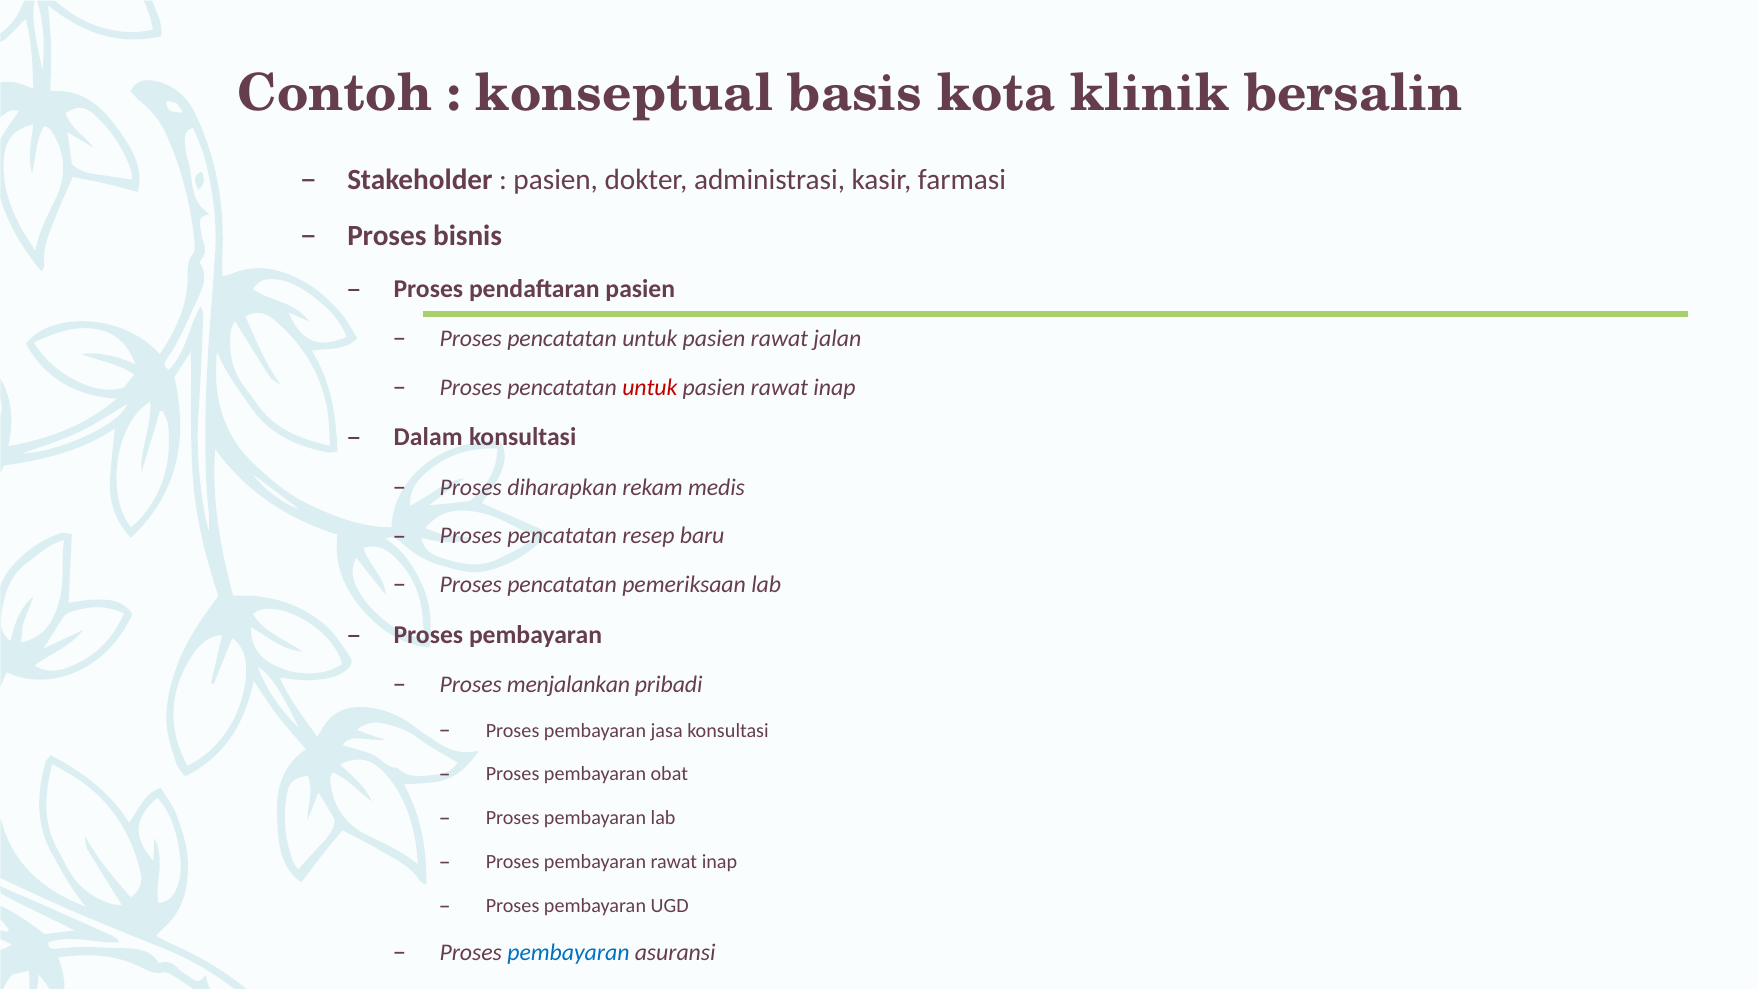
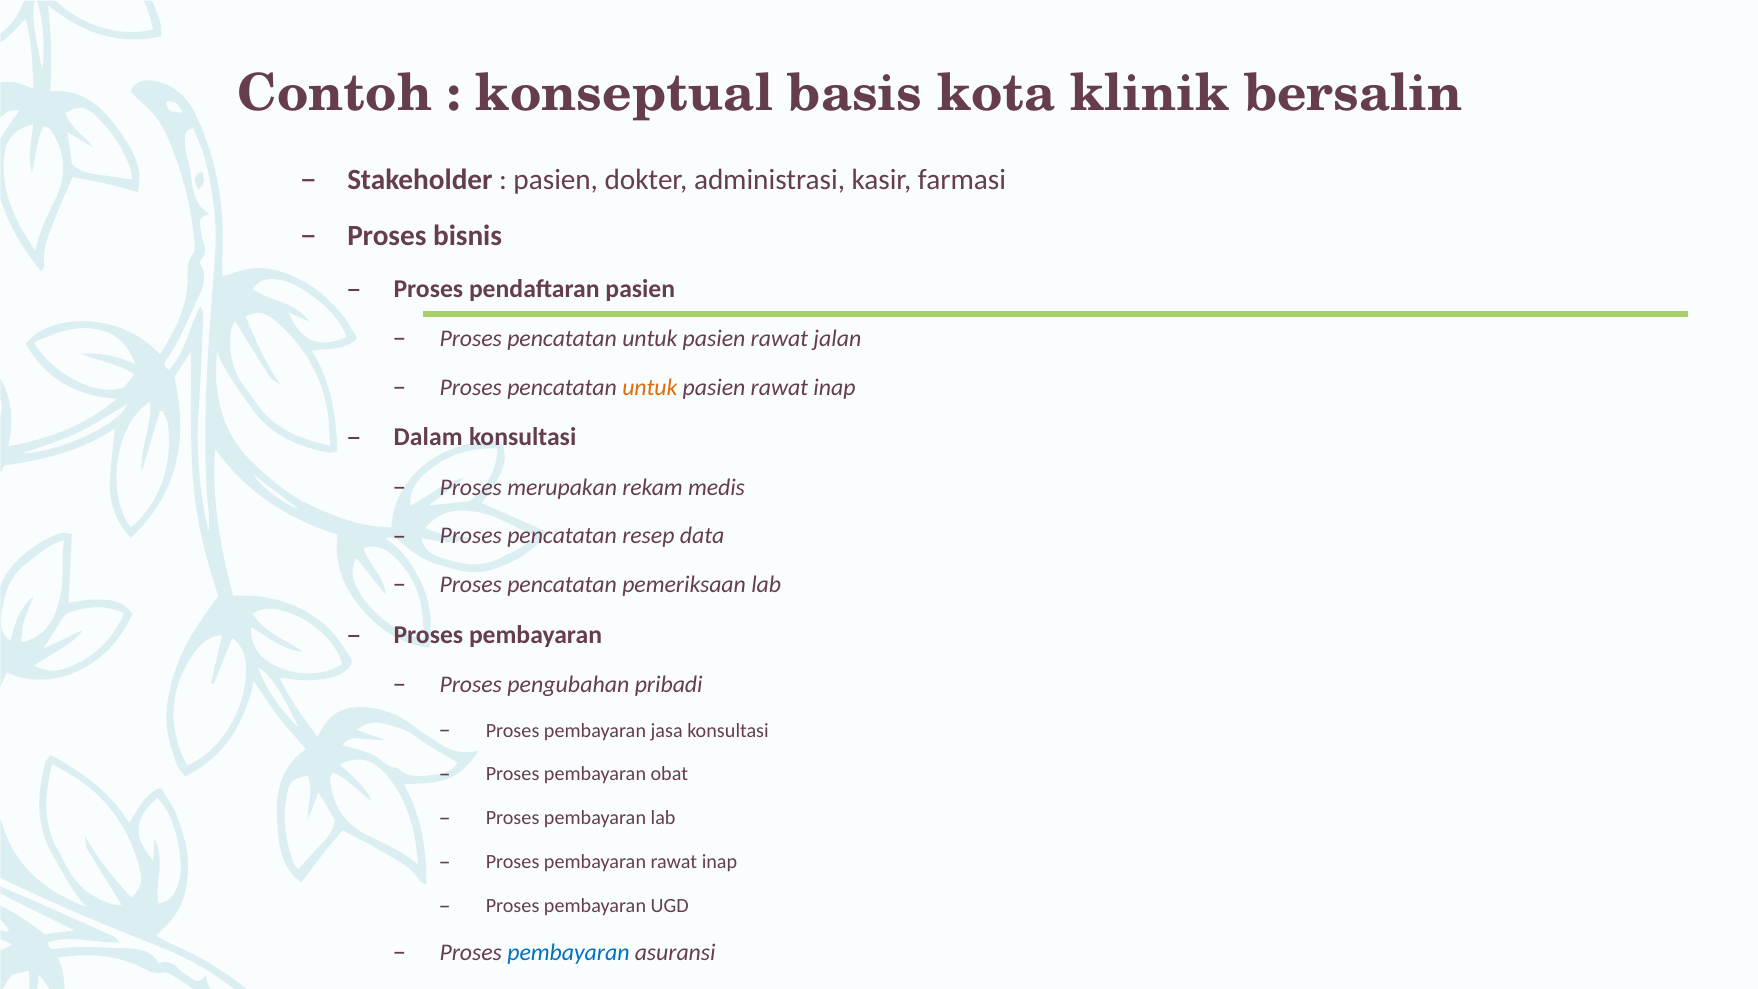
untuk at (650, 387) colour: red -> orange
diharapkan: diharapkan -> merupakan
baru: baru -> data
menjalankan: menjalankan -> pengubahan
